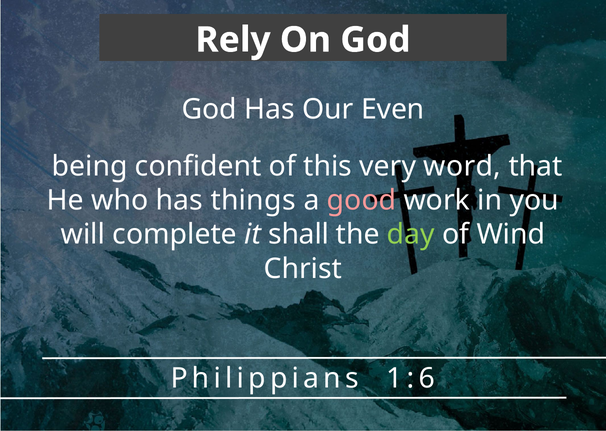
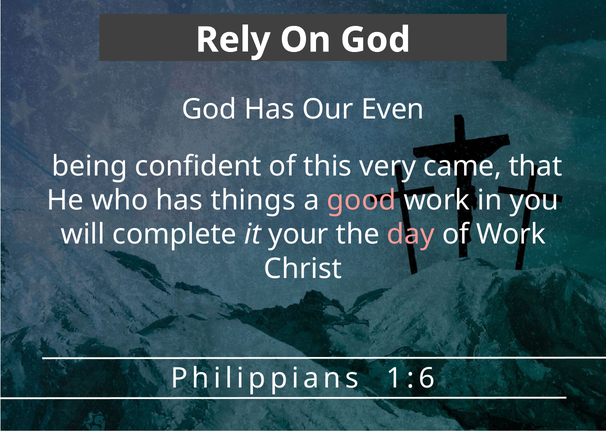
word: word -> came
shall: shall -> your
day colour: light green -> pink
of Wind: Wind -> Work
